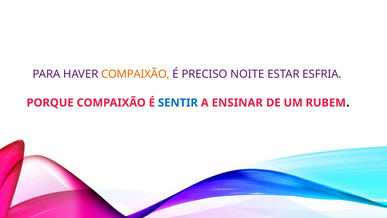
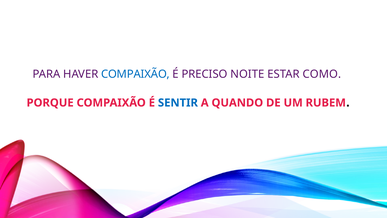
COMPAIXÃO at (135, 74) colour: orange -> blue
ESFRIA: ESFRIA -> COMO
ENSINAR: ENSINAR -> QUANDO
